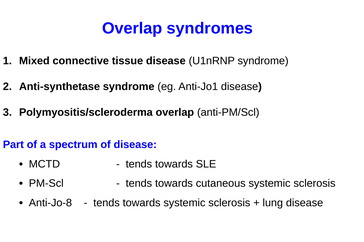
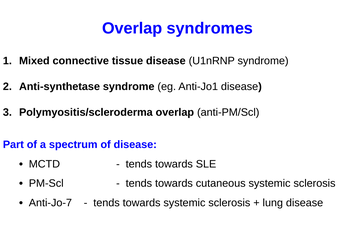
Anti-Jo-8: Anti-Jo-8 -> Anti-Jo-7
